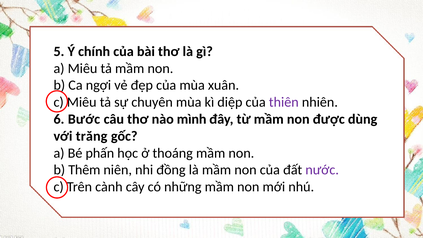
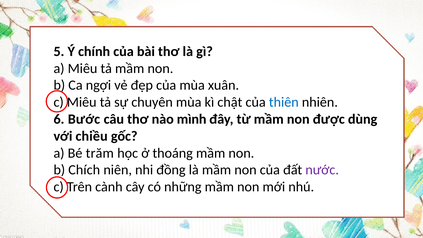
diệp: diệp -> chật
thiên colour: purple -> blue
trăng: trăng -> chiều
phấn: phấn -> trăm
Thêm: Thêm -> Chích
